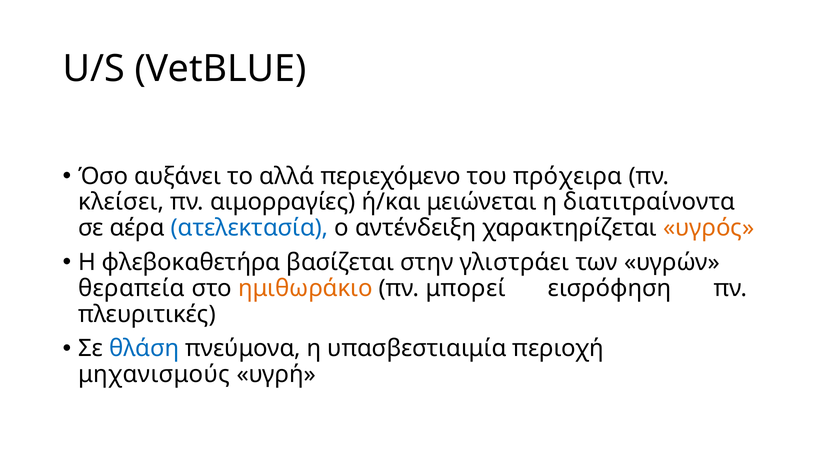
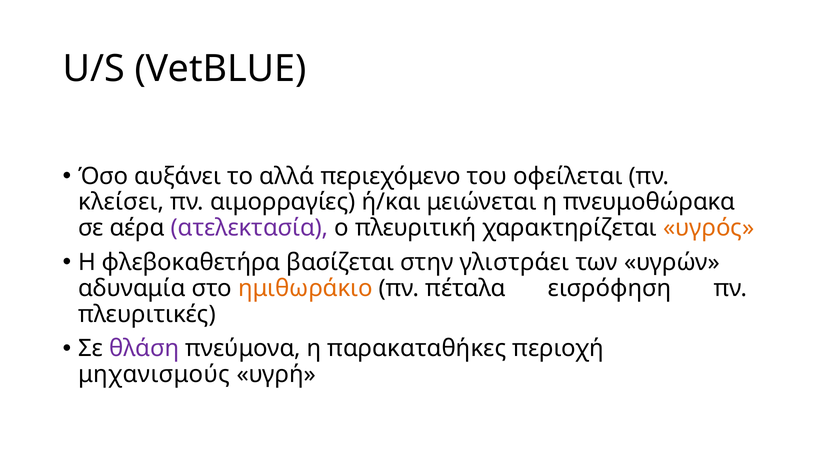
πρόχειρα: πρόχειρα -> οφείλεται
διατιτραίνοντα: διατιτραίνοντα -> πνευμοθώρακα
ατελεκτασία colour: blue -> purple
αντένδειξη: αντένδειξη -> πλευριτική
θεραπεία: θεραπεία -> αδυναμία
μπορεί: μπορεί -> πέταλα
θλάση colour: blue -> purple
υπασβεστιαιμία: υπασβεστιαιμία -> παρακαταθήκες
